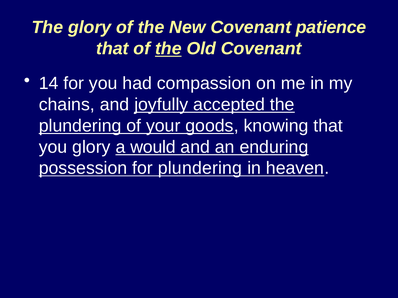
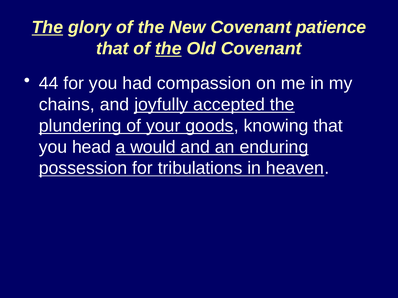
The at (47, 27) underline: none -> present
14: 14 -> 44
you glory: glory -> head
for plundering: plundering -> tribulations
